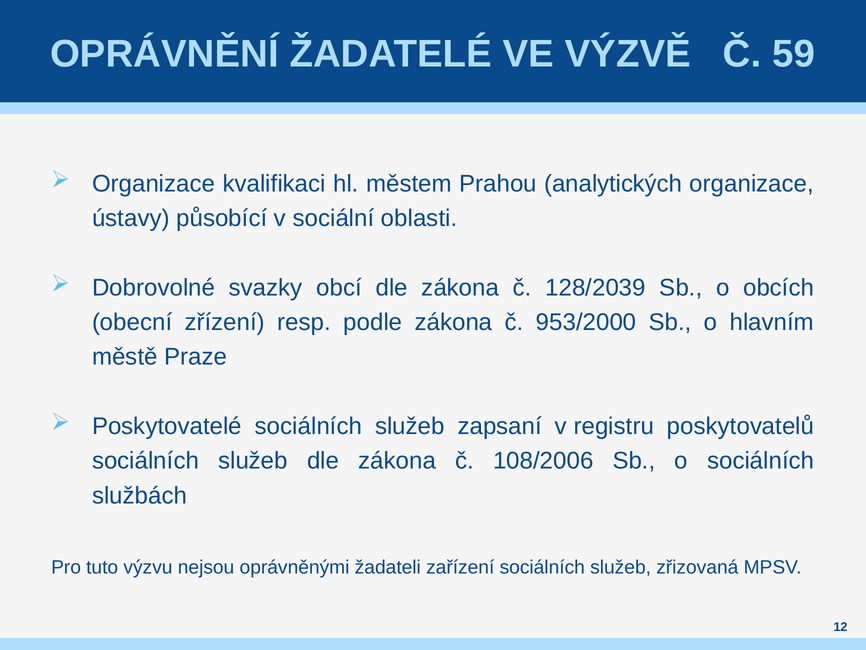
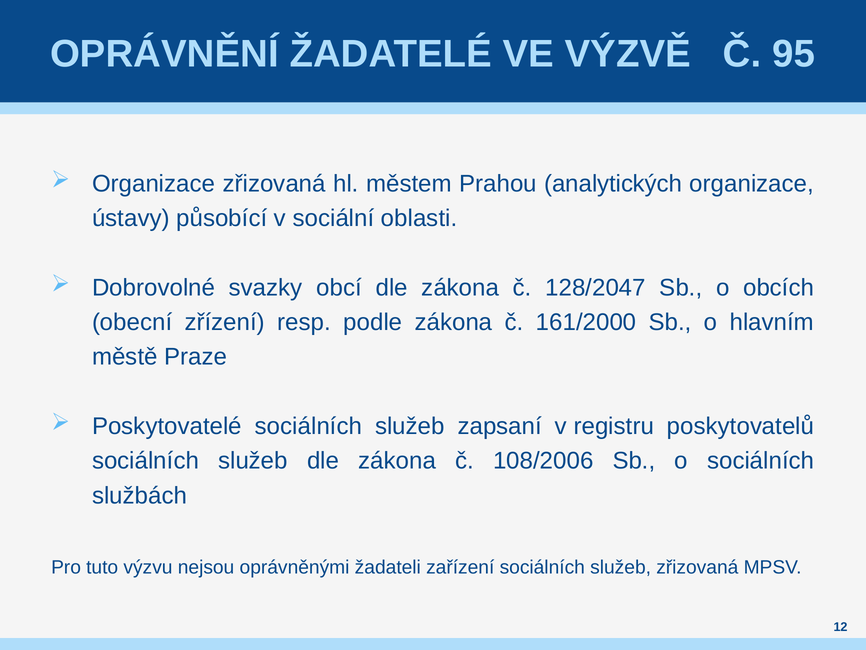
59: 59 -> 95
Organizace kvalifikaci: kvalifikaci -> zřizovaná
128/2039: 128/2039 -> 128/2047
953/2000: 953/2000 -> 161/2000
